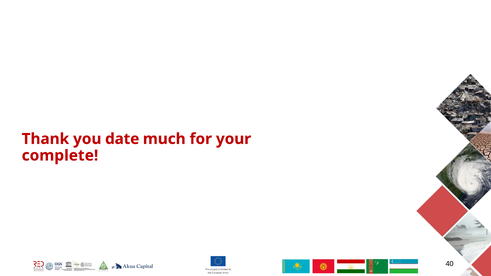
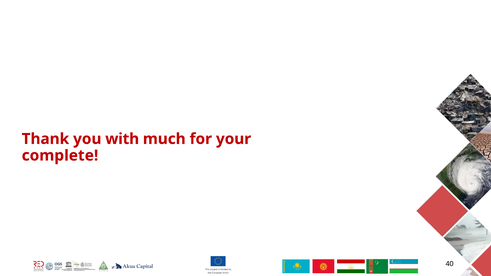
date: date -> with
